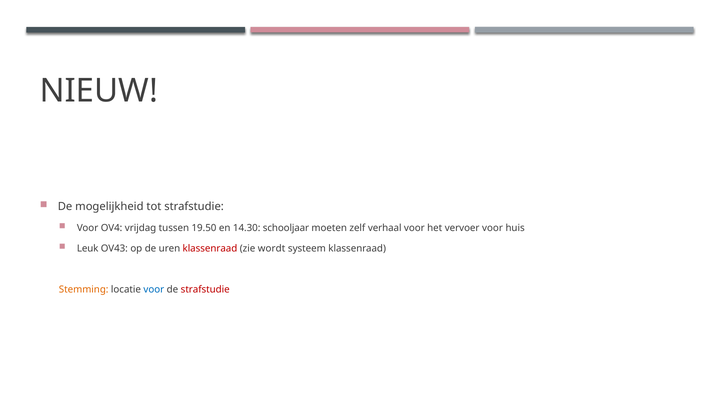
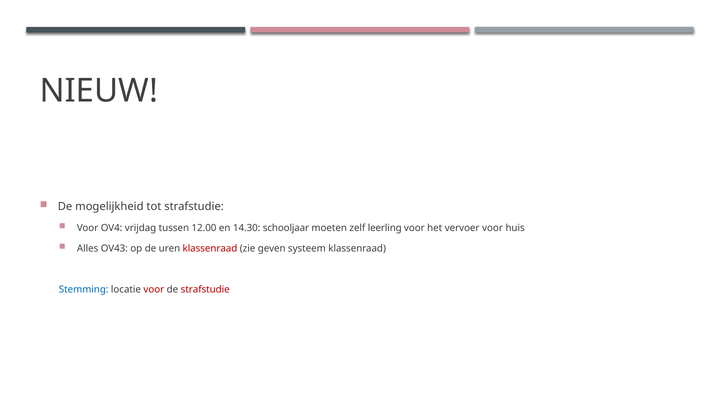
19.50: 19.50 -> 12.00
verhaal: verhaal -> leerling
Leuk: Leuk -> Alles
wordt: wordt -> geven
Stemming colour: orange -> blue
voor at (154, 289) colour: blue -> red
